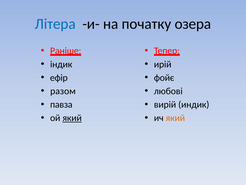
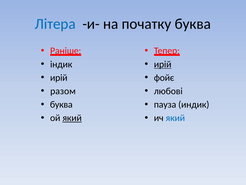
початку озера: озера -> буква
ирій at (163, 64) underline: none -> present
ефір at (59, 77): ефір -> ирій
павза at (61, 104): павза -> буква
вирій: вирій -> пауза
який at (175, 118) colour: orange -> blue
